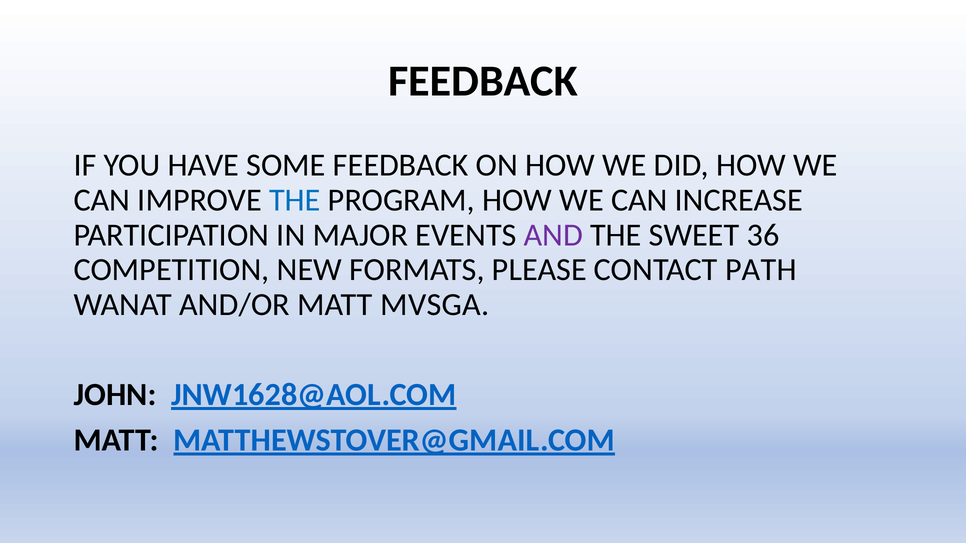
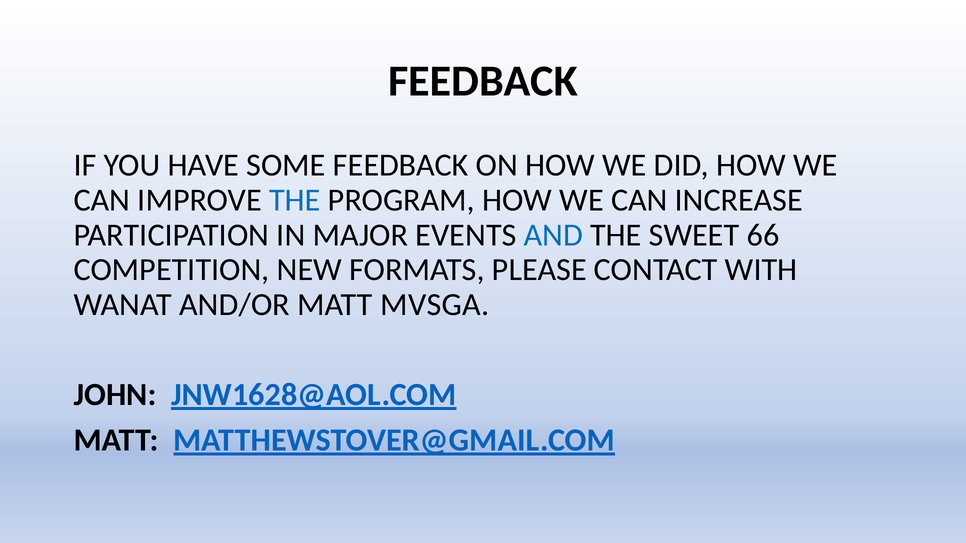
AND colour: purple -> blue
36: 36 -> 66
PATH: PATH -> WITH
